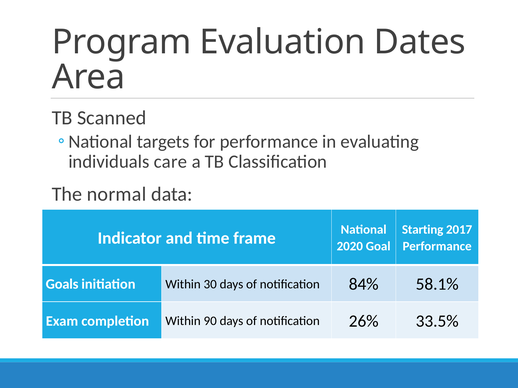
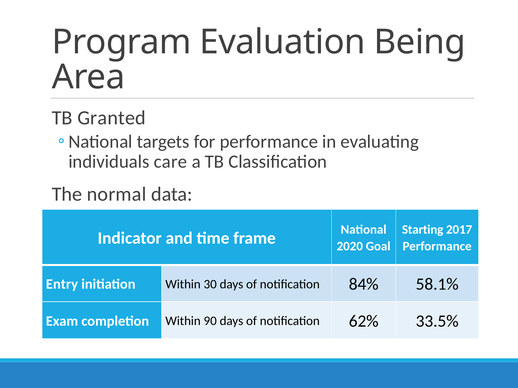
Dates: Dates -> Being
Scanned: Scanned -> Granted
Goals: Goals -> Entry
26%: 26% -> 62%
